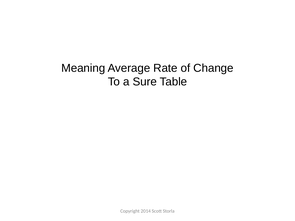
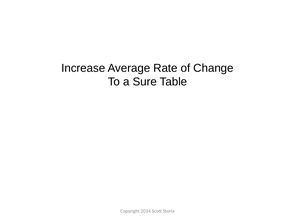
Meaning: Meaning -> Increase
